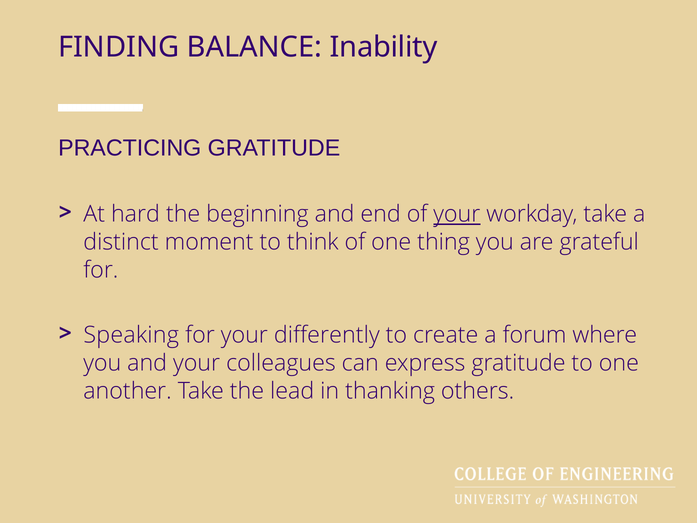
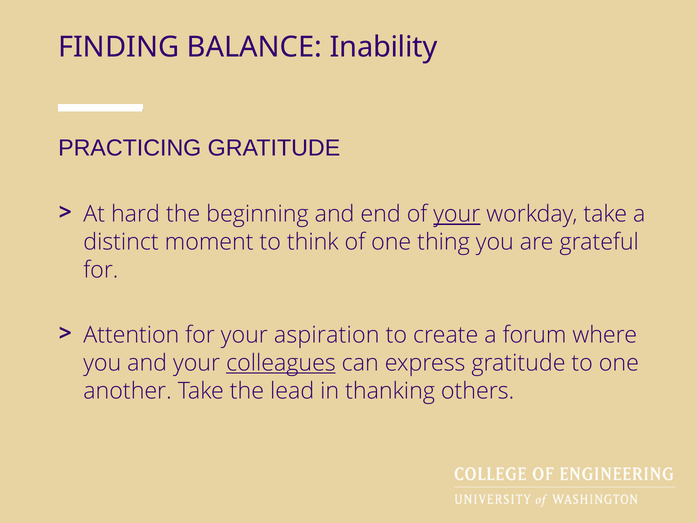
Speaking: Speaking -> Attention
differently: differently -> aspiration
colleagues underline: none -> present
